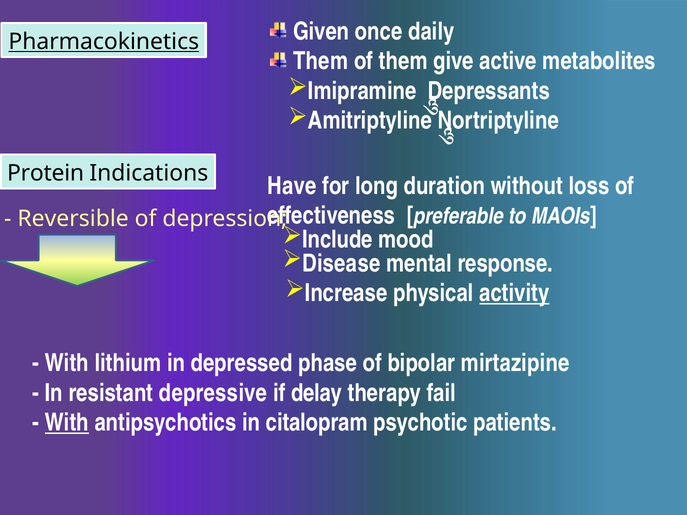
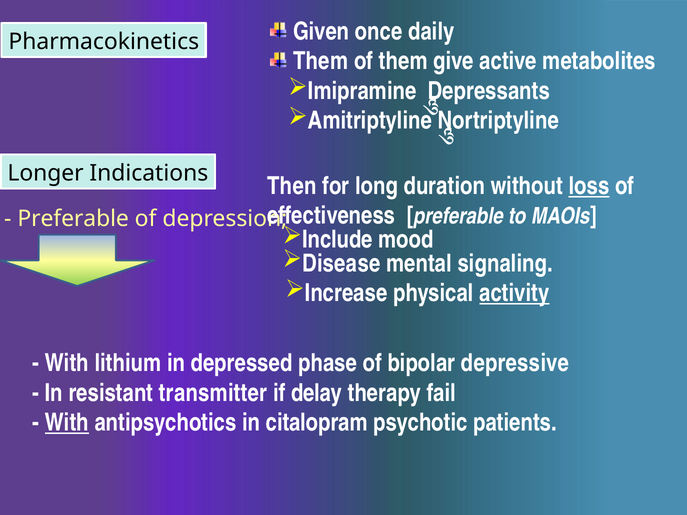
Pharmacokinetics underline: present -> none
Protein: Protein -> Longer
Have: Have -> Then
loss underline: none -> present
Reversible at (73, 219): Reversible -> Preferable
response: response -> signaling
mirtazipine: mirtazipine -> depressive
depressive: depressive -> transmitter
